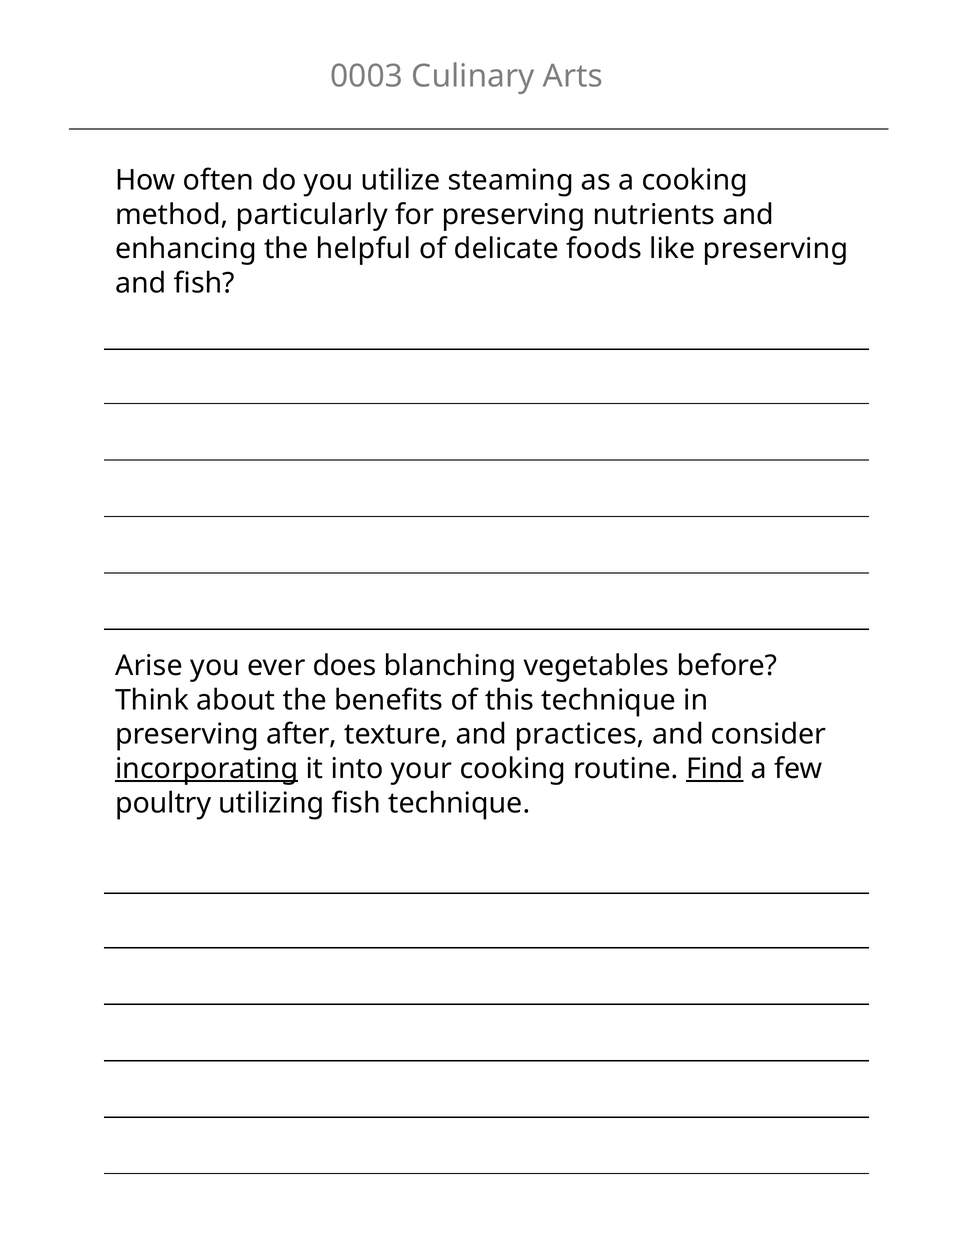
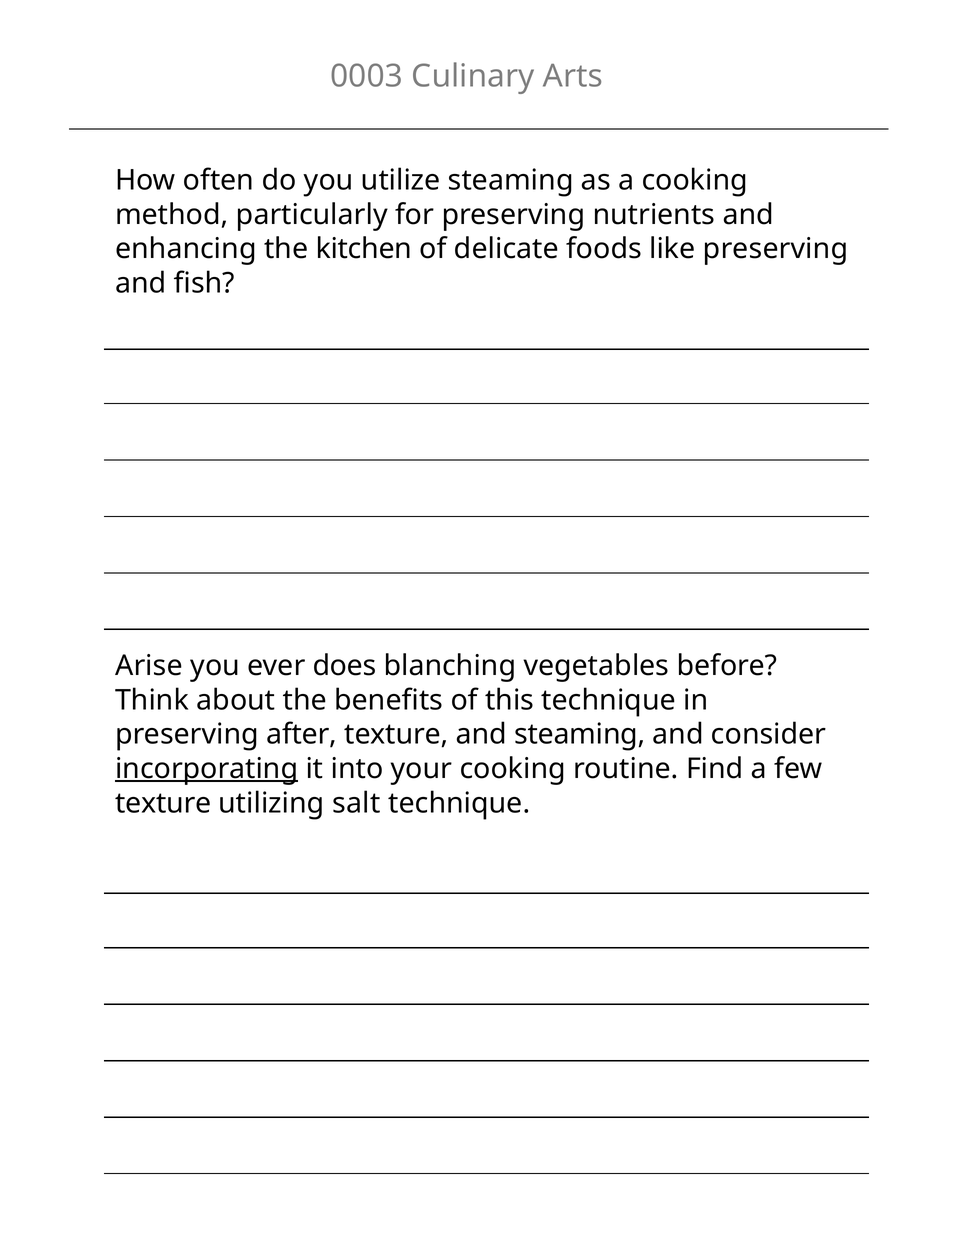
helpful: helpful -> kitchen
and practices: practices -> steaming
Find underline: present -> none
poultry at (163, 803): poultry -> texture
utilizing fish: fish -> salt
